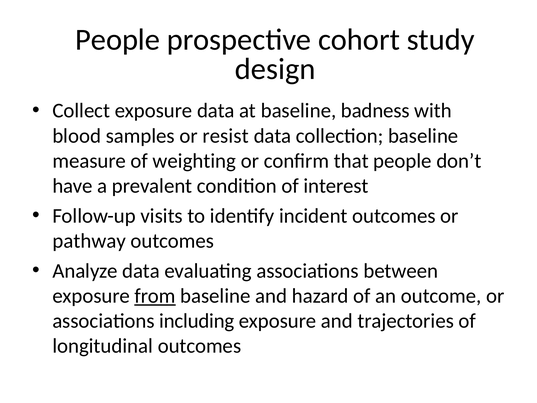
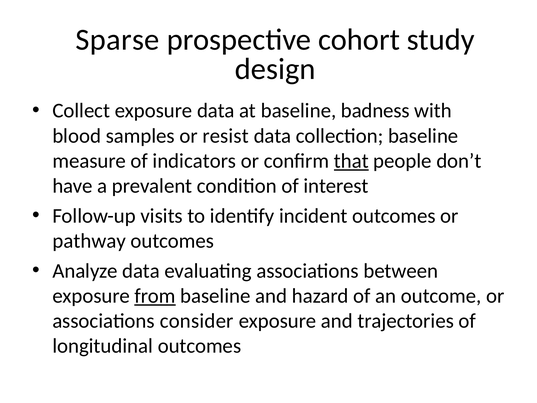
People at (118, 40): People -> Sparse
weighting: weighting -> indicators
that underline: none -> present
including: including -> consider
